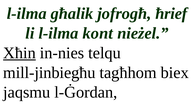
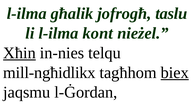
ħrief: ħrief -> taslu
mill-jinbiegħu: mill-jinbiegħu -> mill-ngħidlikx
biex underline: none -> present
